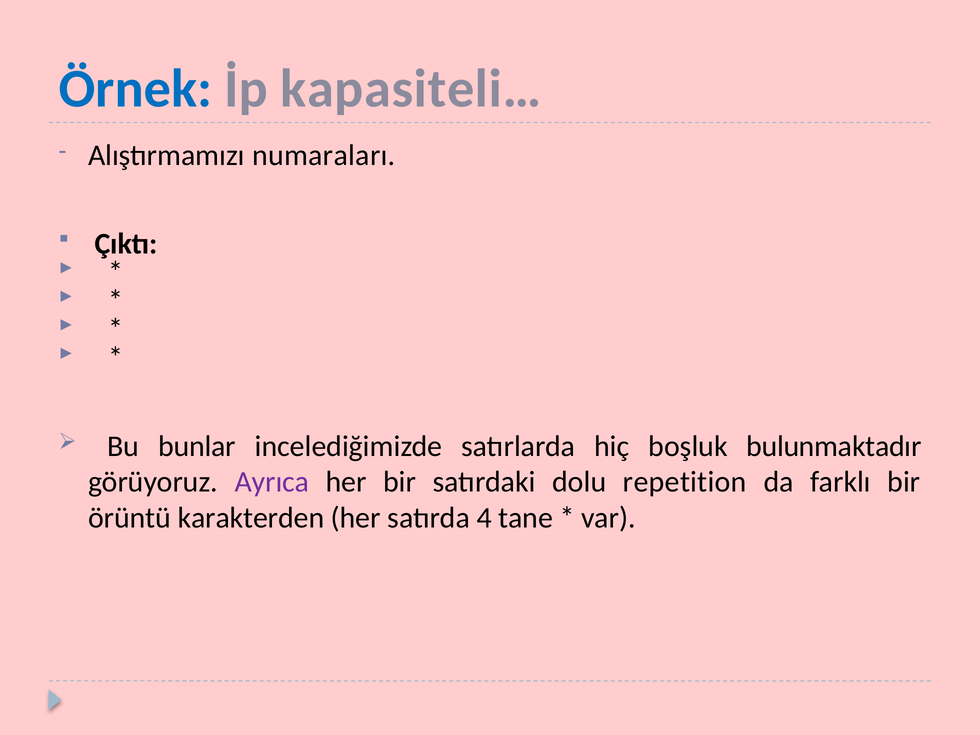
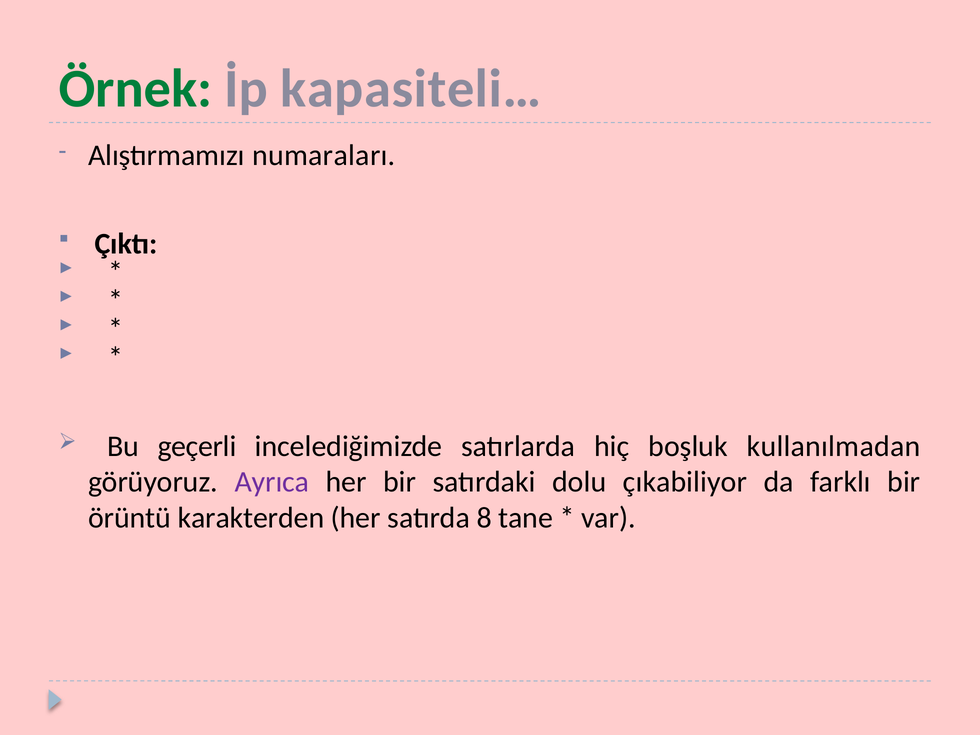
Örnek colour: blue -> green
bunlar: bunlar -> geçerli
bulunmaktadır: bulunmaktadır -> kullanılmadan
repetition: repetition -> çıkabiliyor
4: 4 -> 8
